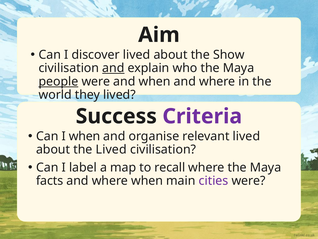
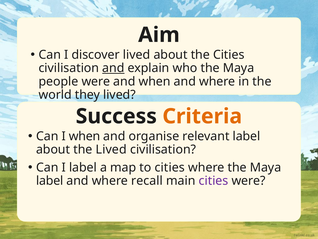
the Show: Show -> Cities
people underline: present -> none
Criteria colour: purple -> orange
relevant lived: lived -> label
to recall: recall -> cities
facts at (50, 180): facts -> label
where when: when -> recall
